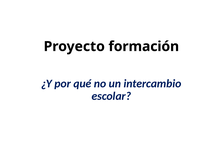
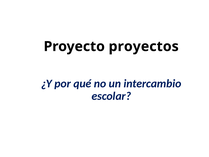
formación: formación -> proyectos
